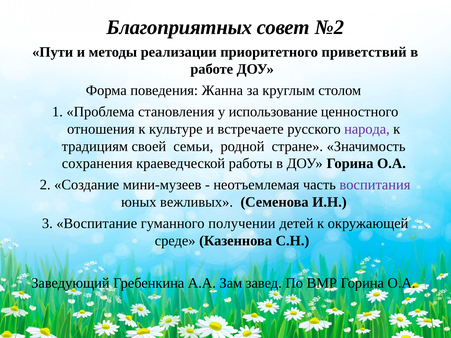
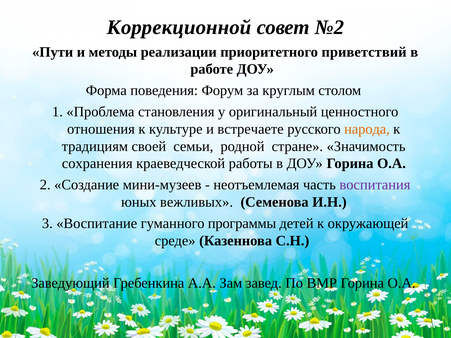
Благоприятных: Благоприятных -> Коррекционной
Жанна: Жанна -> Форум
использование: использование -> оригинальный
народа colour: purple -> orange
получении: получении -> программы
